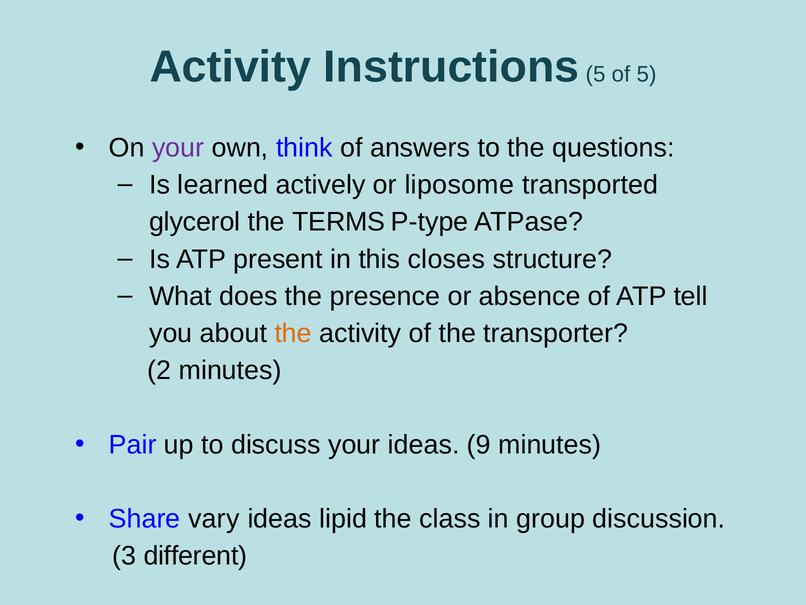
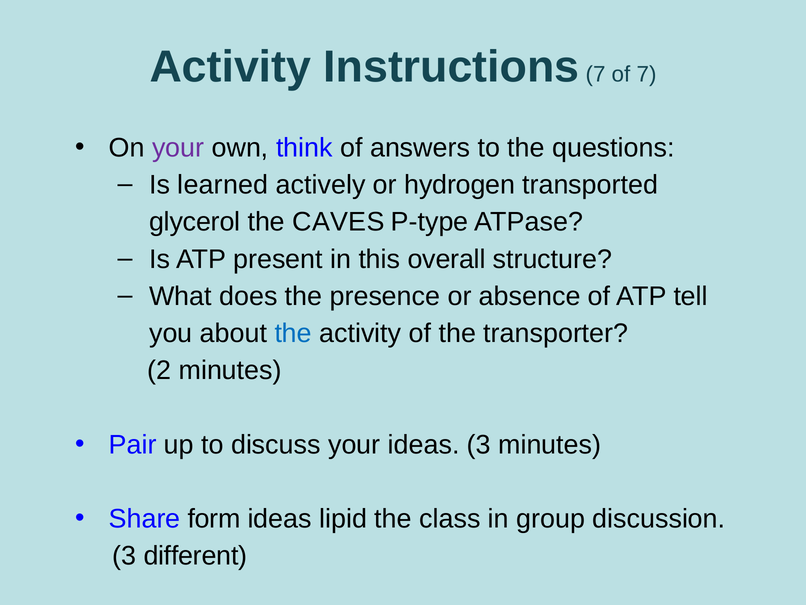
Instructions 5: 5 -> 7
of 5: 5 -> 7
liposome: liposome -> hydrogen
TERMS: TERMS -> CAVES
closes: closes -> overall
the at (293, 333) colour: orange -> blue
ideas 9: 9 -> 3
vary: vary -> form
